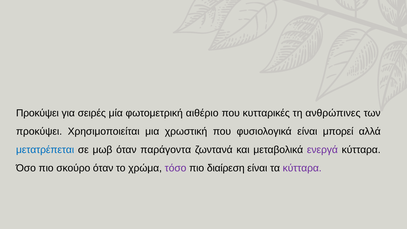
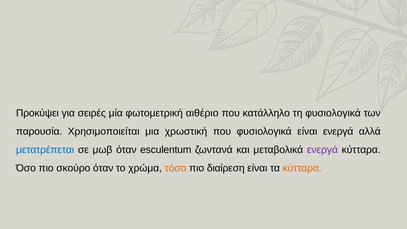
κυτταρικές: κυτταρικές -> κατάλληλο
τη ανθρώπινες: ανθρώπινες -> φυσιολογικά
προκύψει at (39, 131): προκύψει -> παρουσία
είναι μπορεί: μπορεί -> ενεργά
παράγοντα: παράγοντα -> esculentum
τόσο colour: purple -> orange
κύτταρα at (302, 168) colour: purple -> orange
